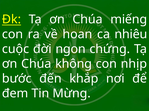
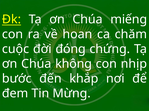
nhiêu: nhiêu -> chăm
ngon: ngon -> đóng
